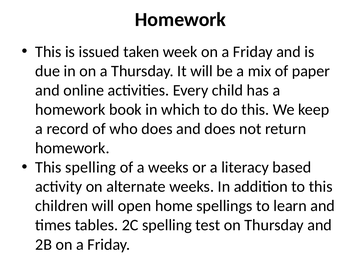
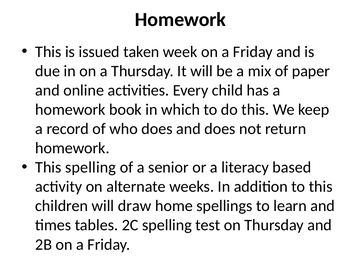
a weeks: weeks -> senior
open: open -> draw
